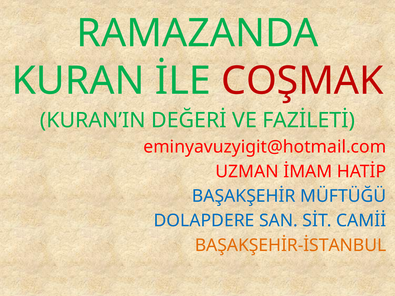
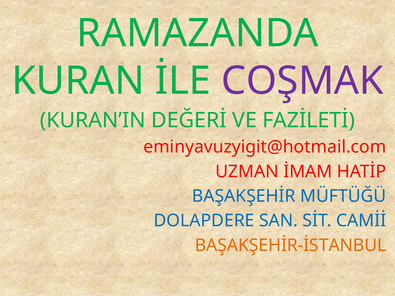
COŞMAK colour: red -> purple
